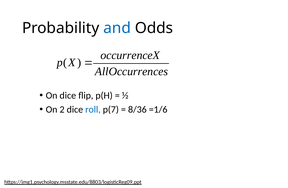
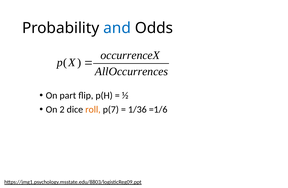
On dice: dice -> part
roll colour: blue -> orange
8/36: 8/36 -> 1/36
